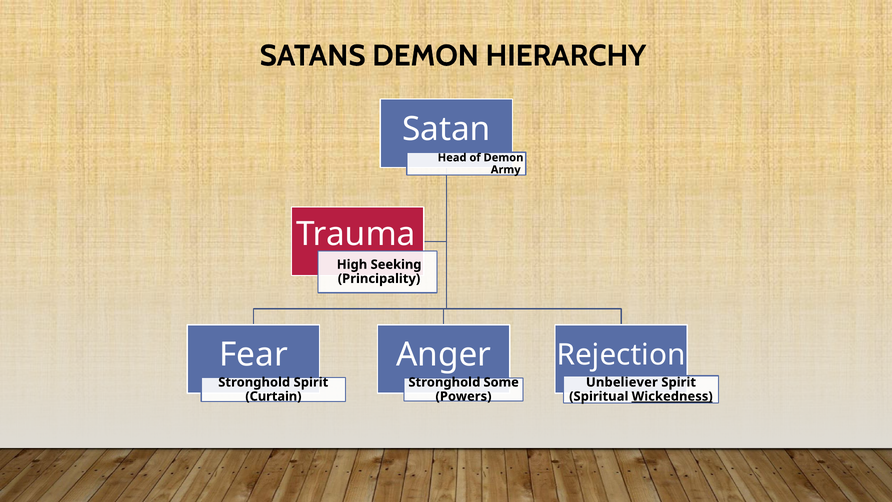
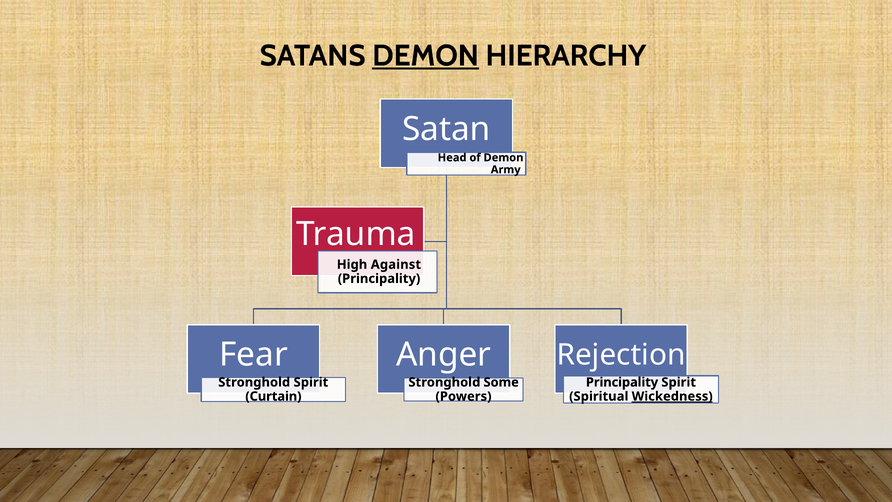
DEMON at (426, 56) underline: none -> present
Seeking: Seeking -> Against
Unbeliever at (622, 382): Unbeliever -> Principality
